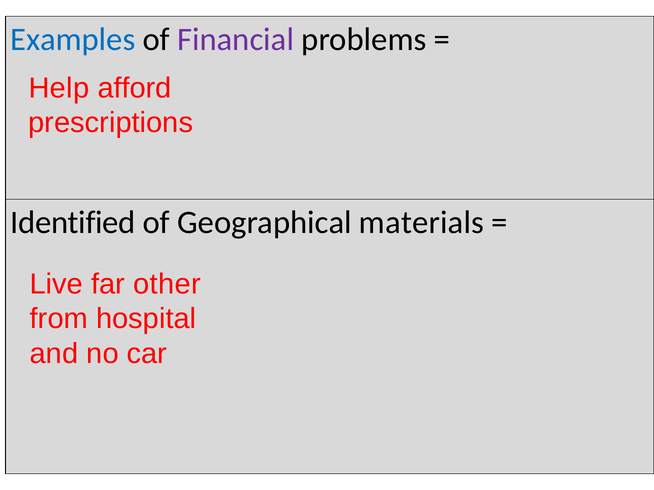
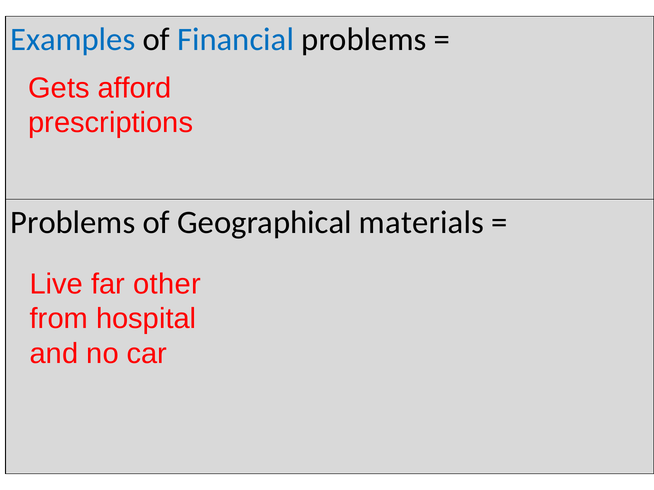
Financial colour: purple -> blue
Help: Help -> Gets
Identified at (73, 223): Identified -> Problems
